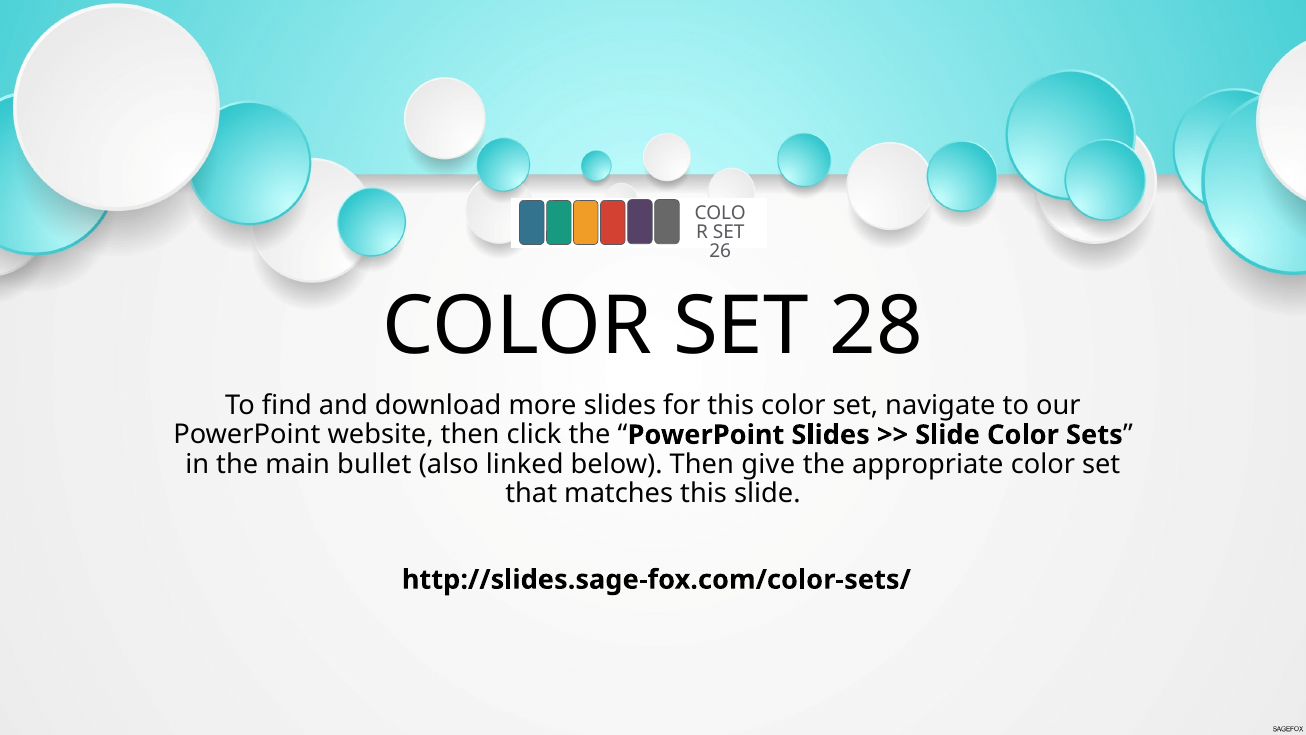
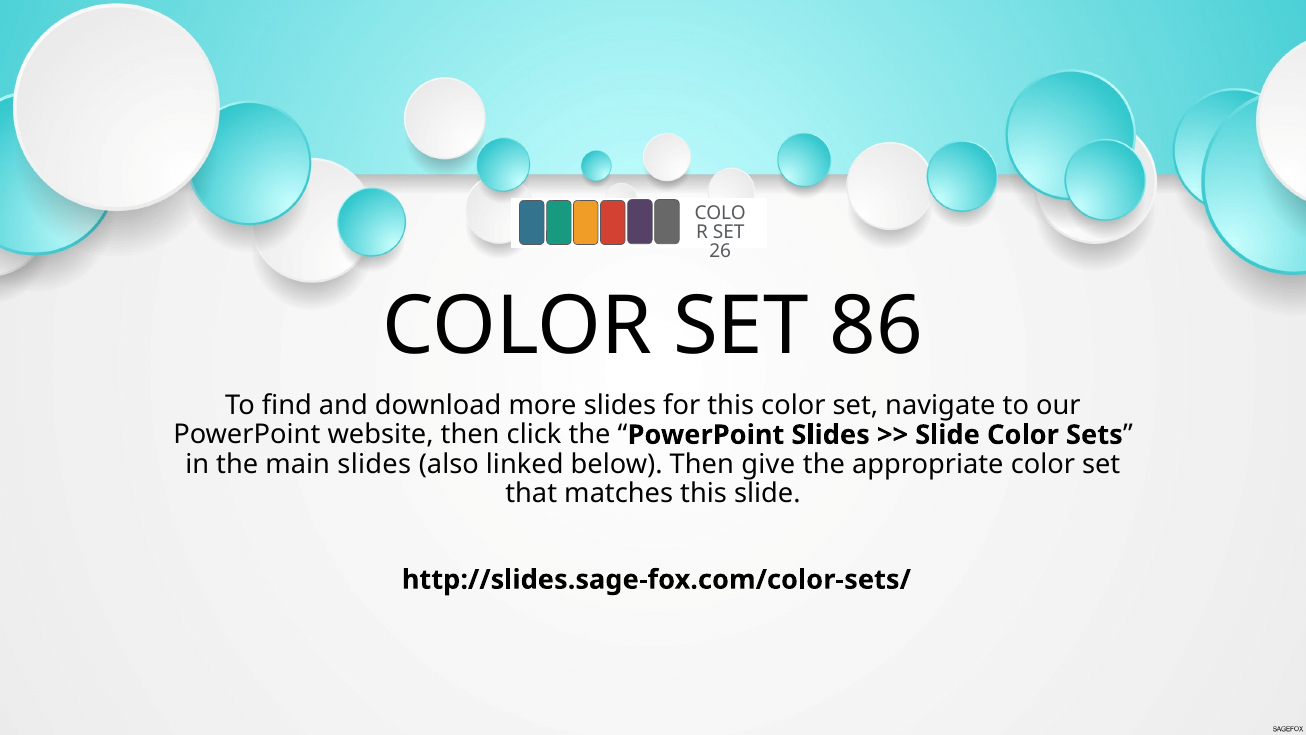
28: 28 -> 86
main bullet: bullet -> slides
